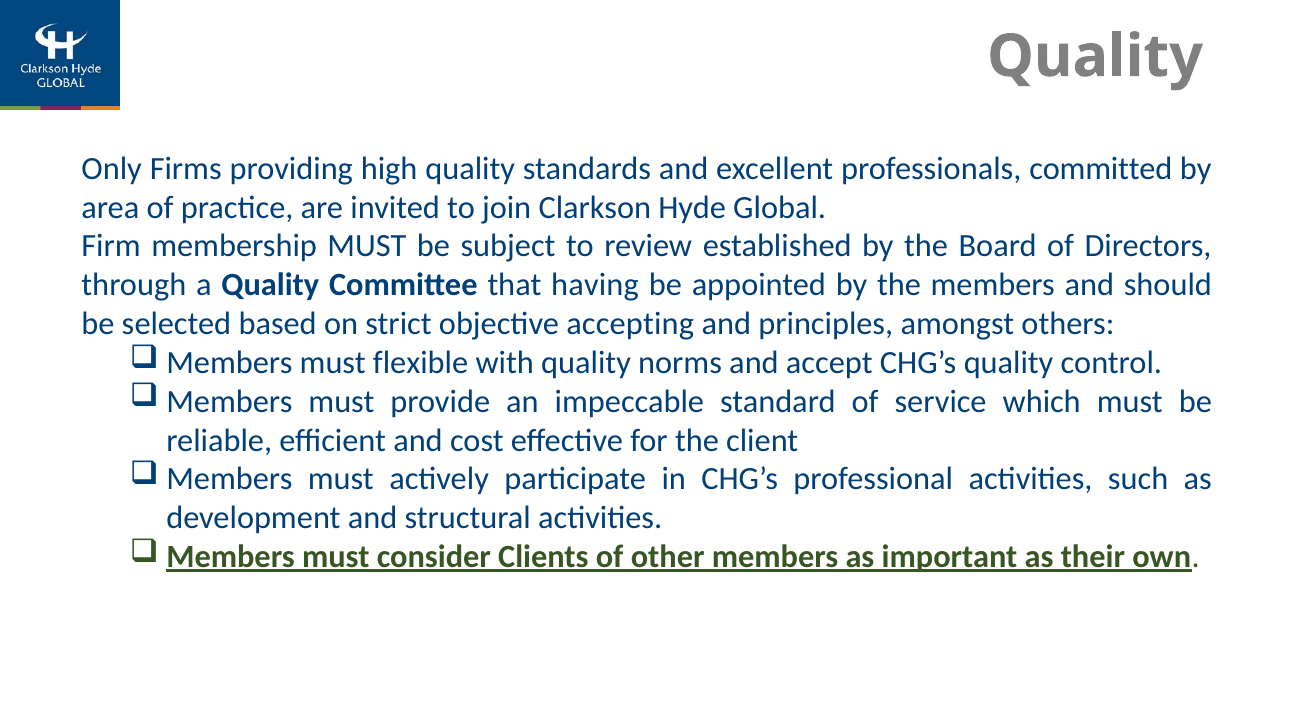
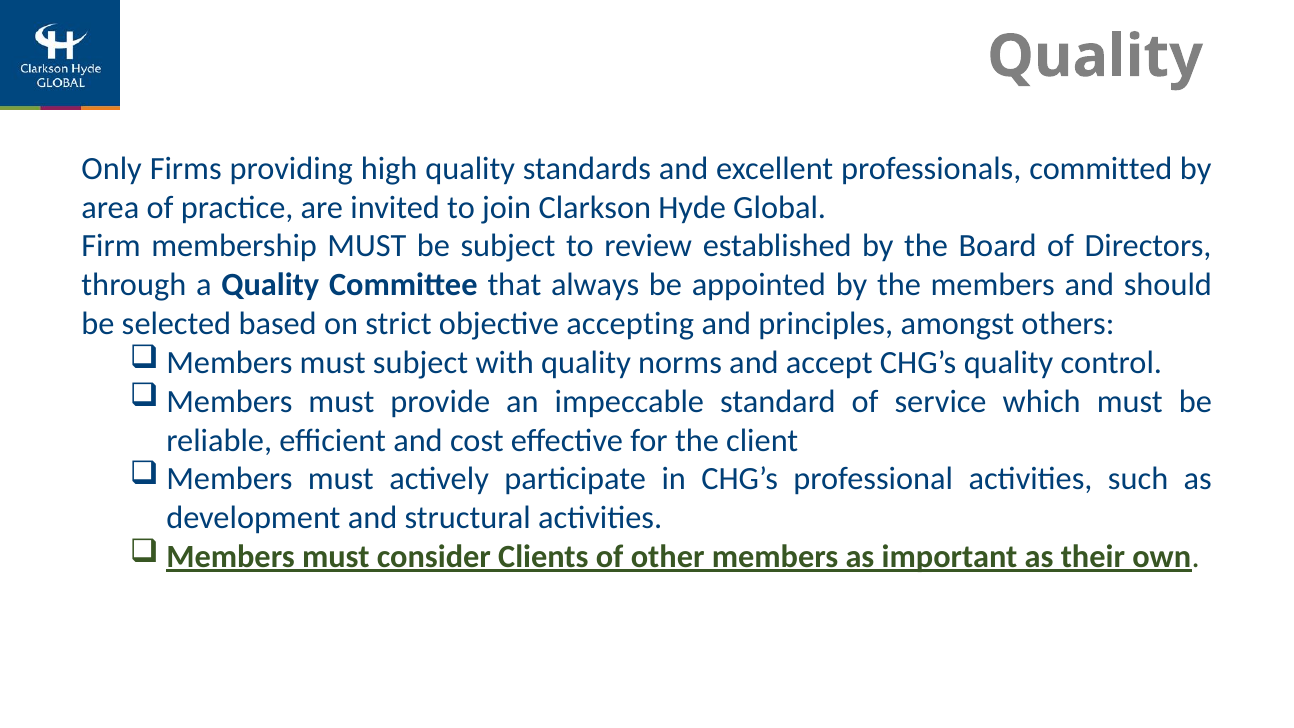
having: having -> always
must flexible: flexible -> subject
